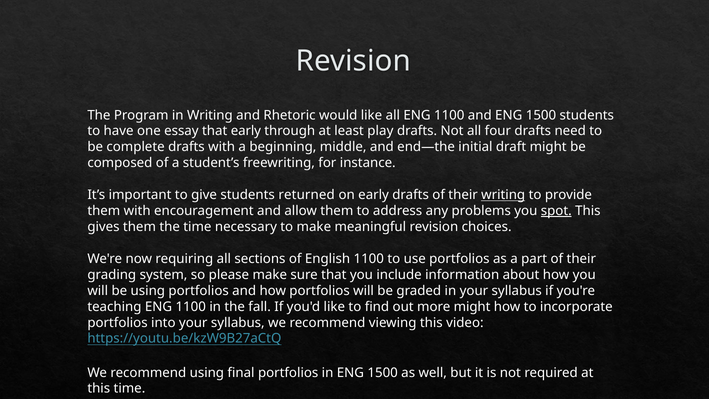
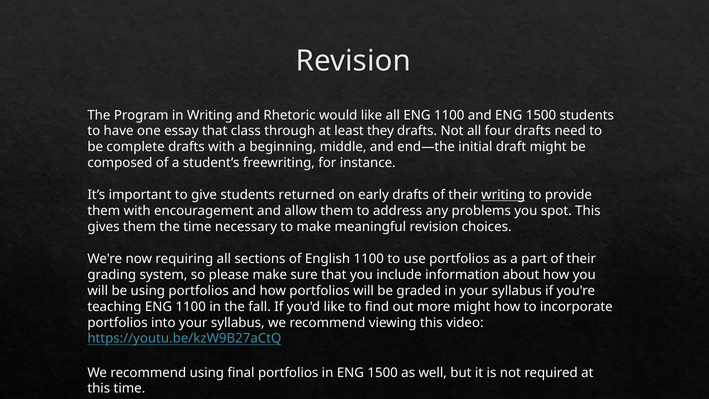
that early: early -> class
play: play -> they
spot underline: present -> none
